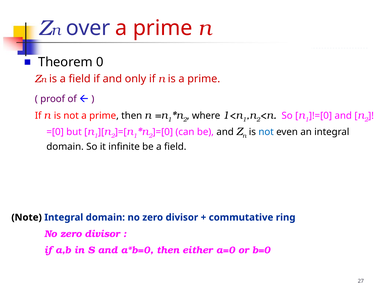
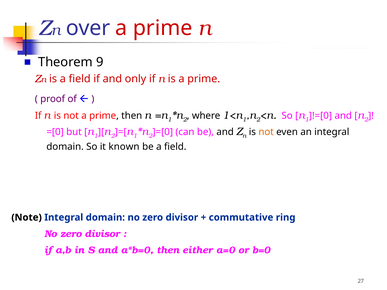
0: 0 -> 9
not at (266, 132) colour: blue -> orange
infinite: infinite -> known
